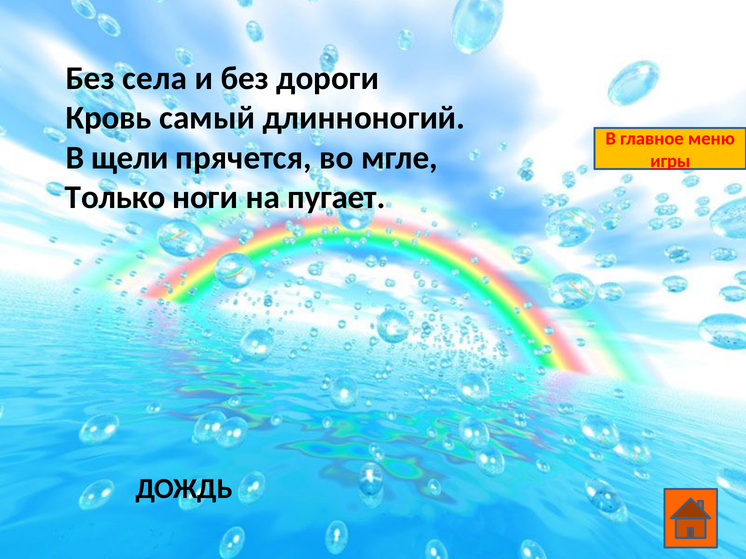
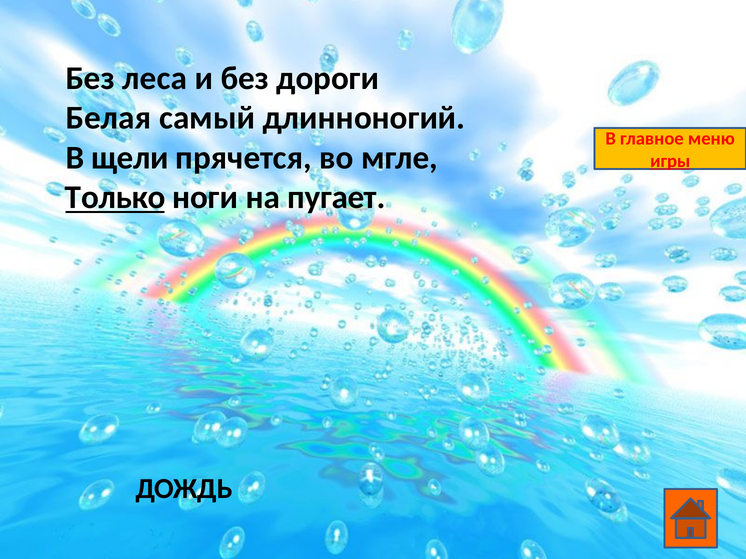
села: села -> леса
Кровь: Кровь -> Белая
Только underline: none -> present
